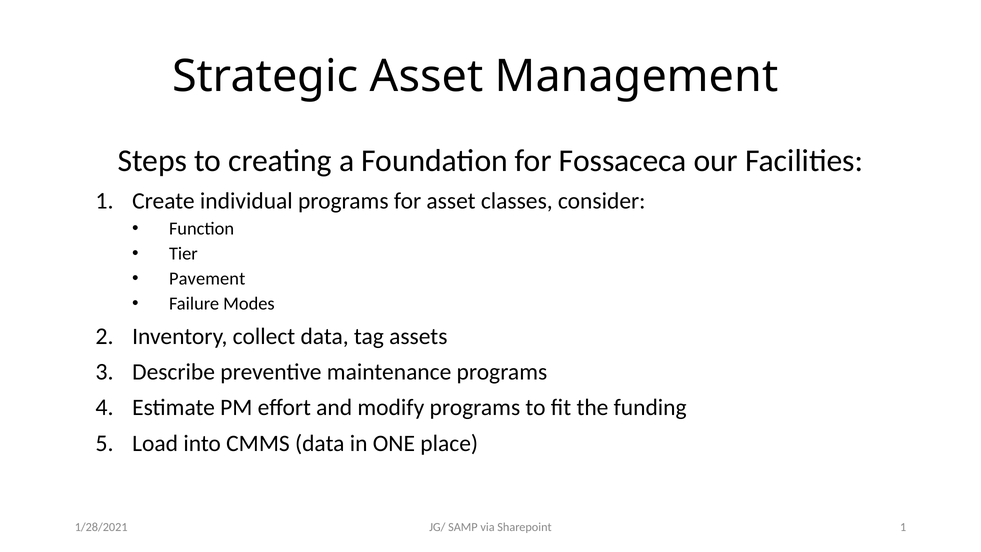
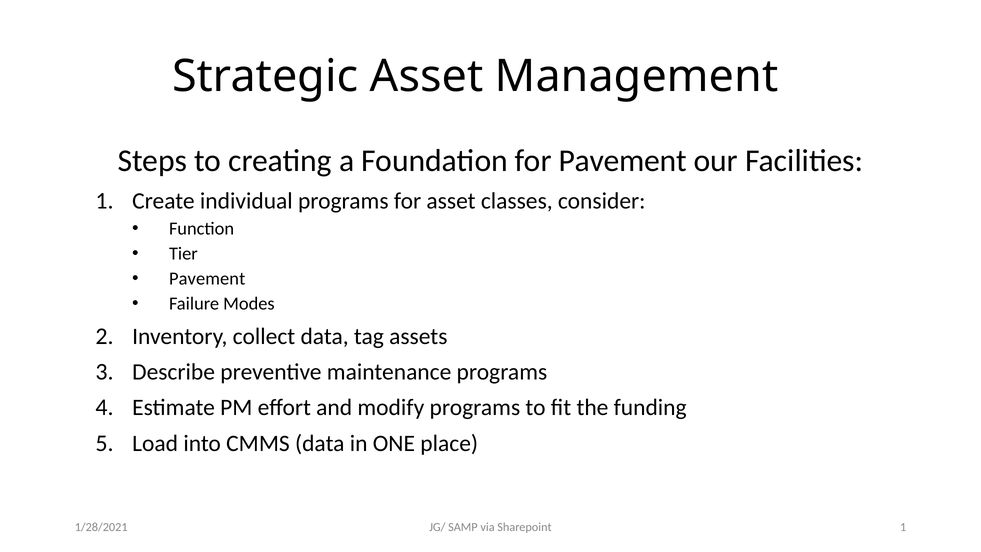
for Fossaceca: Fossaceca -> Pavement
